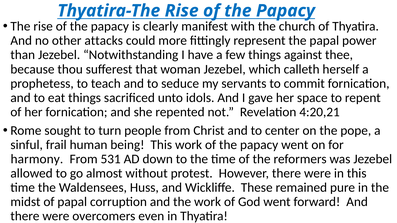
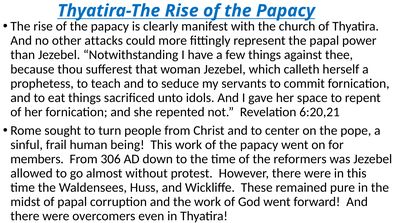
4:20,21: 4:20,21 -> 6:20,21
harmony: harmony -> members
531: 531 -> 306
